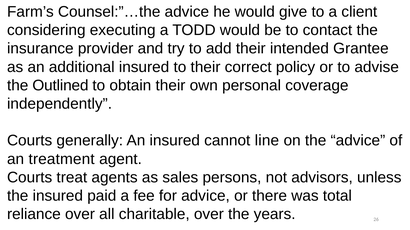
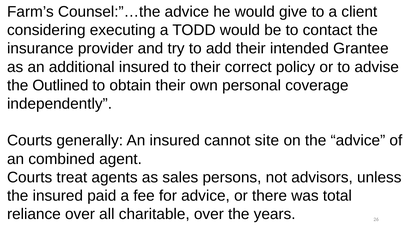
line: line -> site
treatment: treatment -> combined
